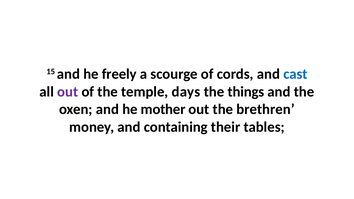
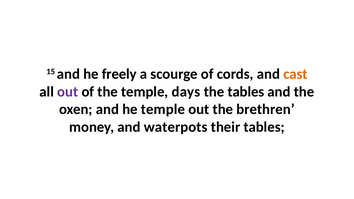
cast colour: blue -> orange
the things: things -> tables
he mother: mother -> temple
containing: containing -> waterpots
